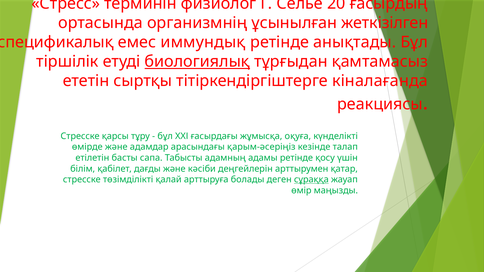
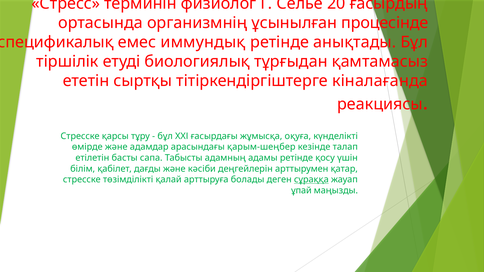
жеткізілген: жеткізілген -> процесінде
биологиялық underline: present -> none
қарым-әсеріңіз: қарым-әсеріңіз -> қарым-шеңбер
өмір: өмір -> ұпай
